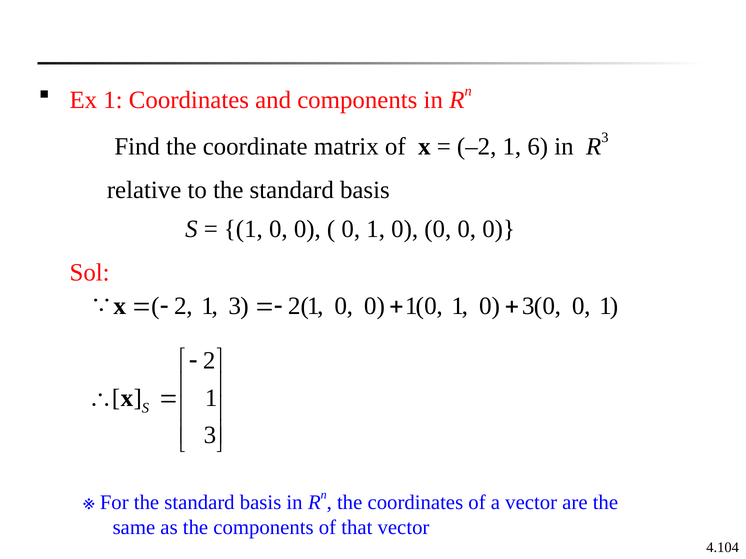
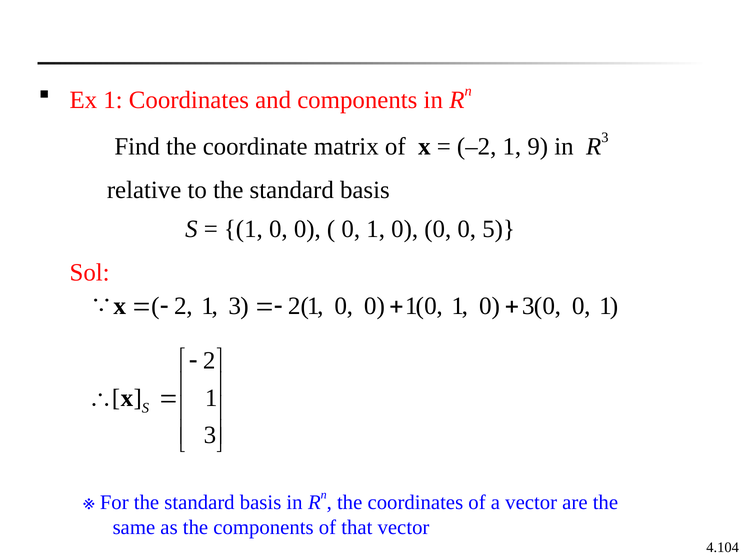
6: 6 -> 9
0 0 0 0: 0 -> 5
